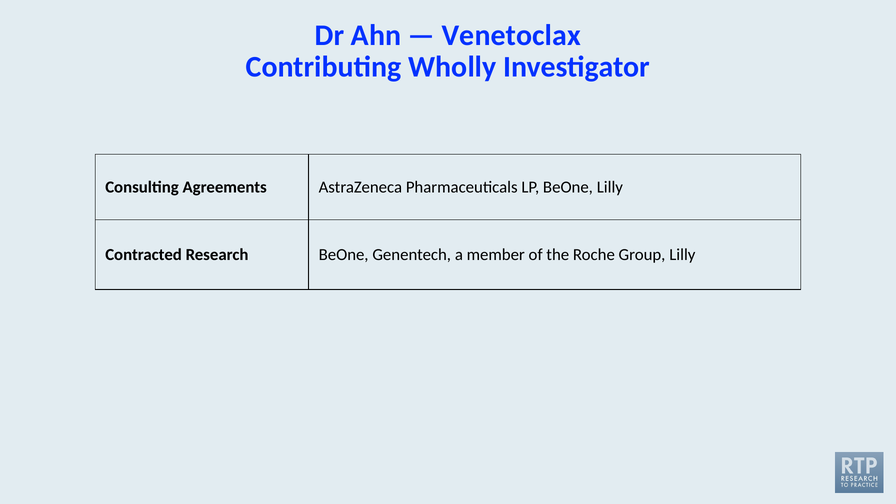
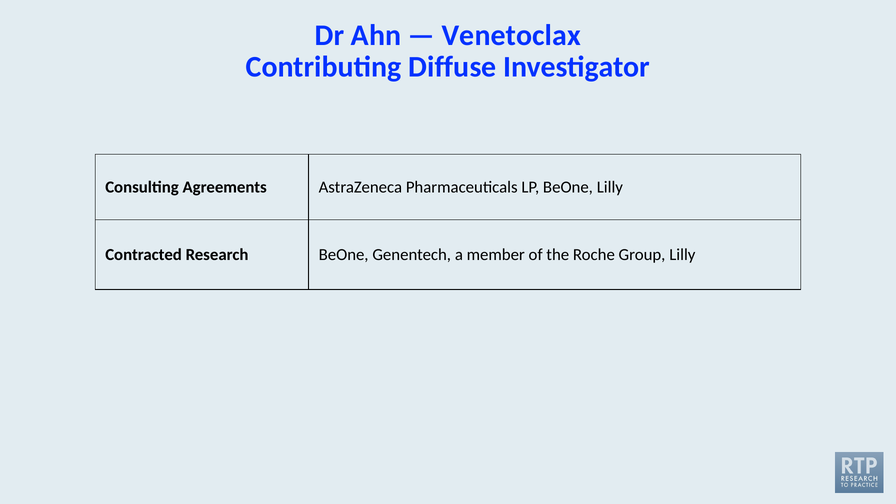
Wholly: Wholly -> Diffuse
